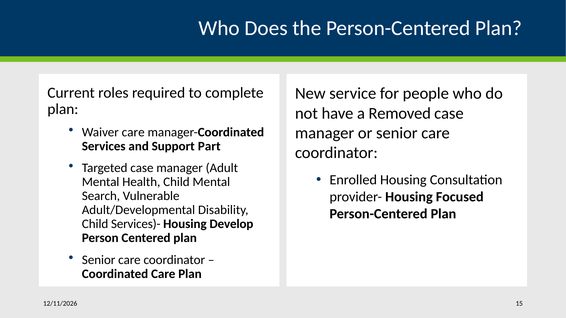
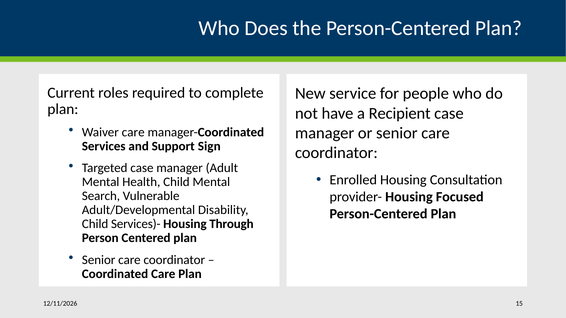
Removed: Removed -> Recipient
Part: Part -> Sign
Develop: Develop -> Through
